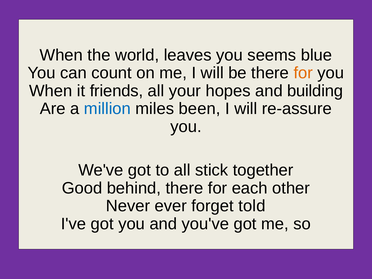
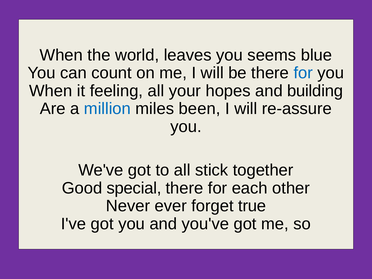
for at (303, 73) colour: orange -> blue
friends: friends -> feeling
behind: behind -> special
told: told -> true
